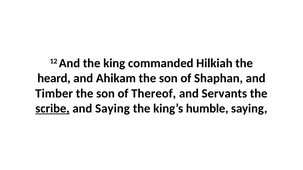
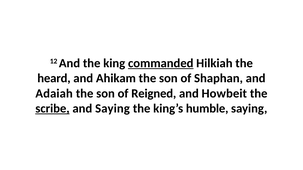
commanded underline: none -> present
Timber: Timber -> Adaiah
Thereof: Thereof -> Reigned
Servants: Servants -> Howbeit
